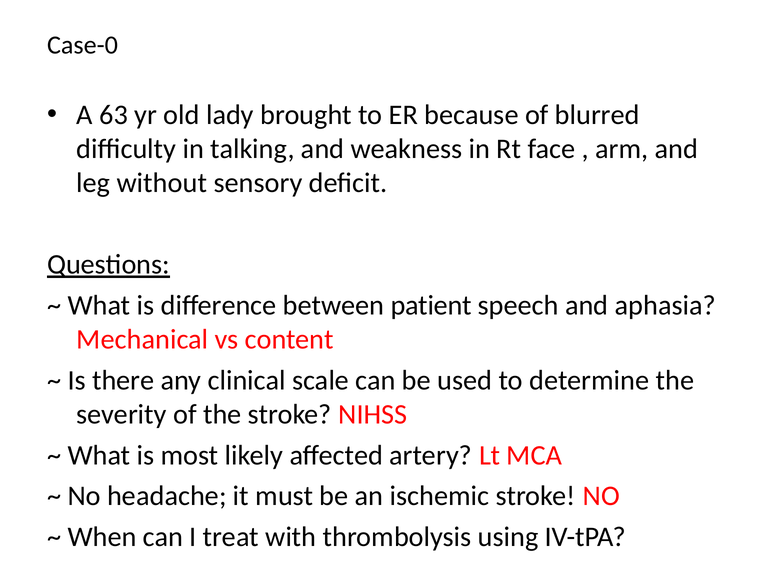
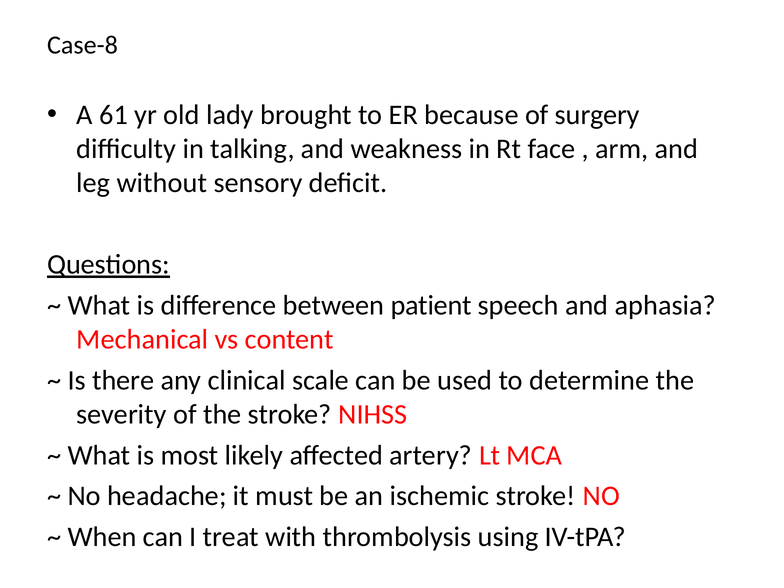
Case-0: Case-0 -> Case-8
63: 63 -> 61
blurred: blurred -> surgery
